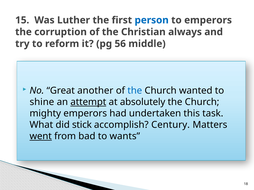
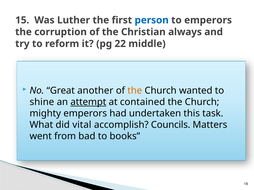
56: 56 -> 22
the at (135, 91) colour: blue -> orange
absolutely: absolutely -> contained
stick: stick -> vital
Century: Century -> Councils
went underline: present -> none
wants: wants -> books
